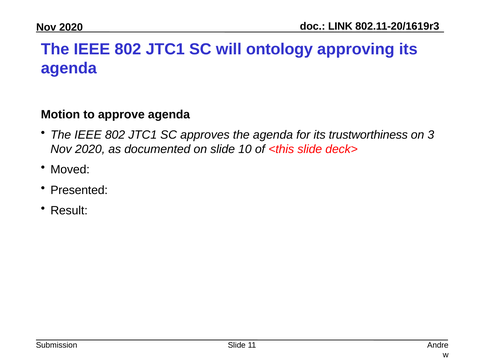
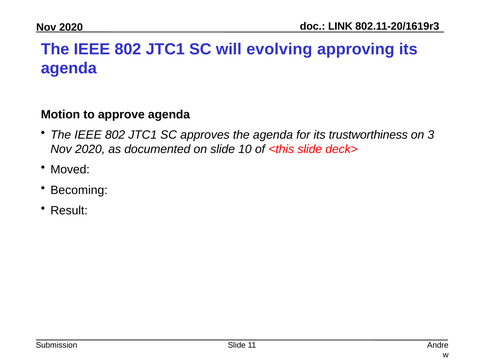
ontology: ontology -> evolving
Presented: Presented -> Becoming
